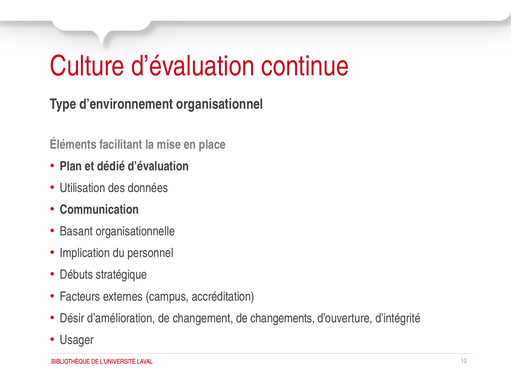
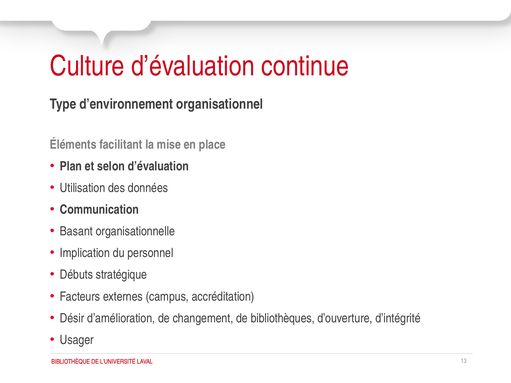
dédié: dédié -> selon
changements: changements -> bibliothèques
